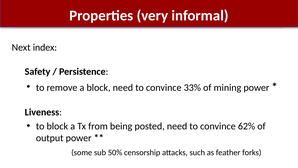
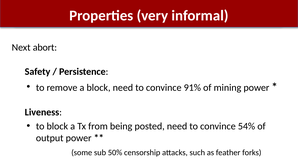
index: index -> abort
33%: 33% -> 91%
62%: 62% -> 54%
